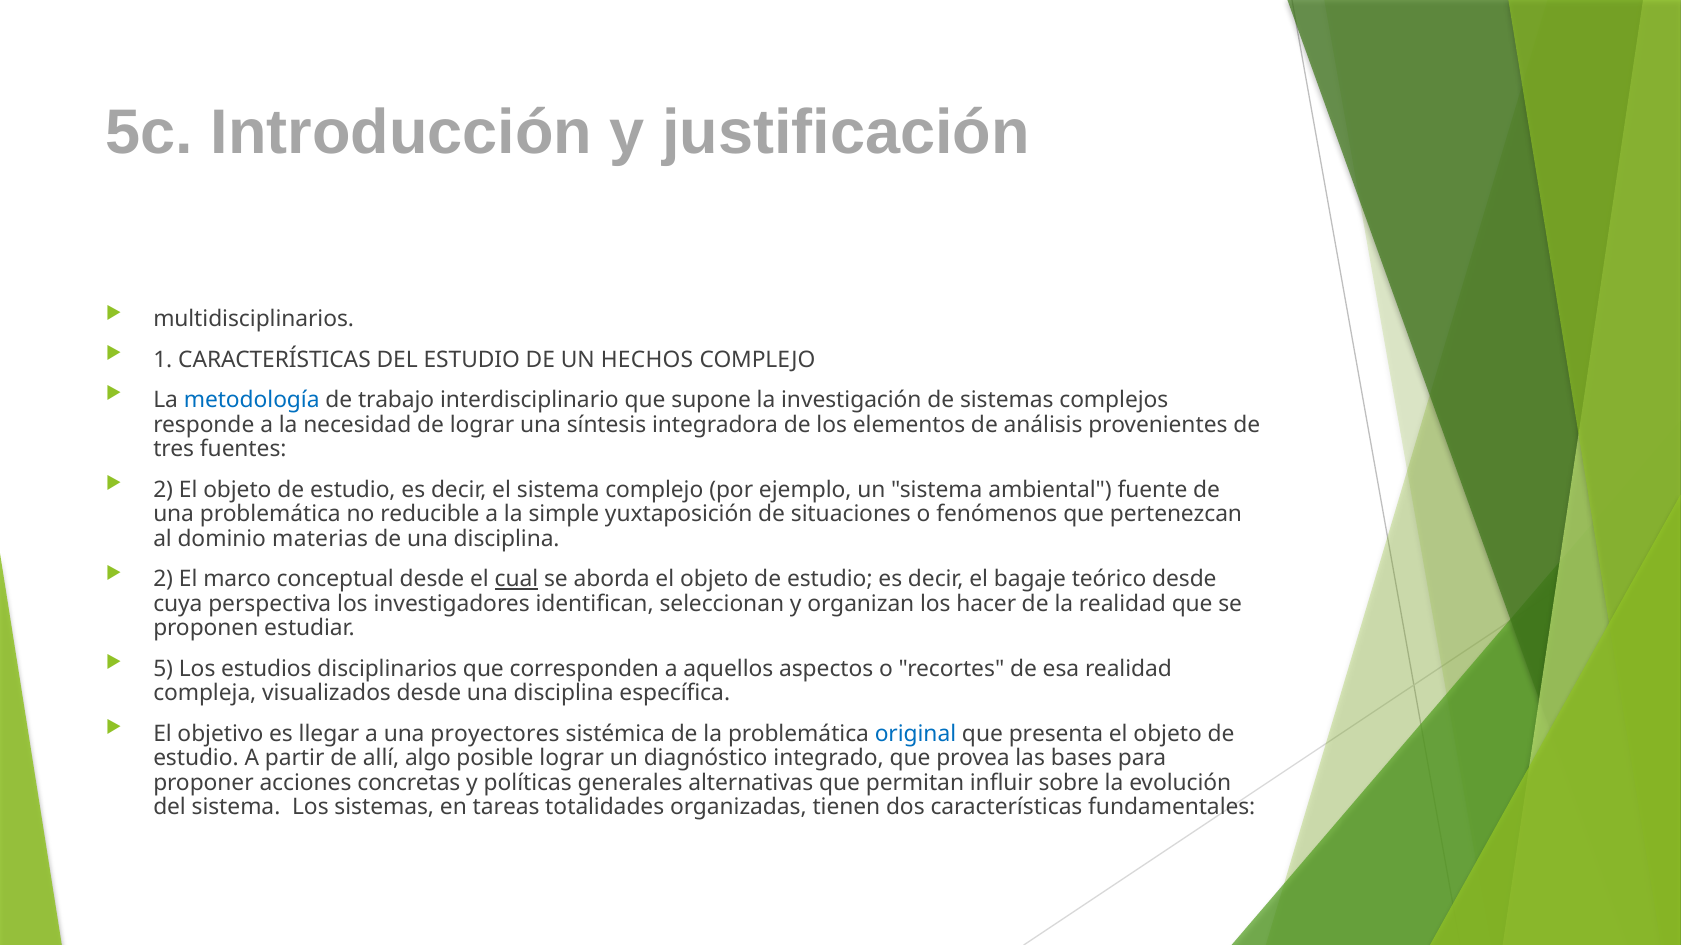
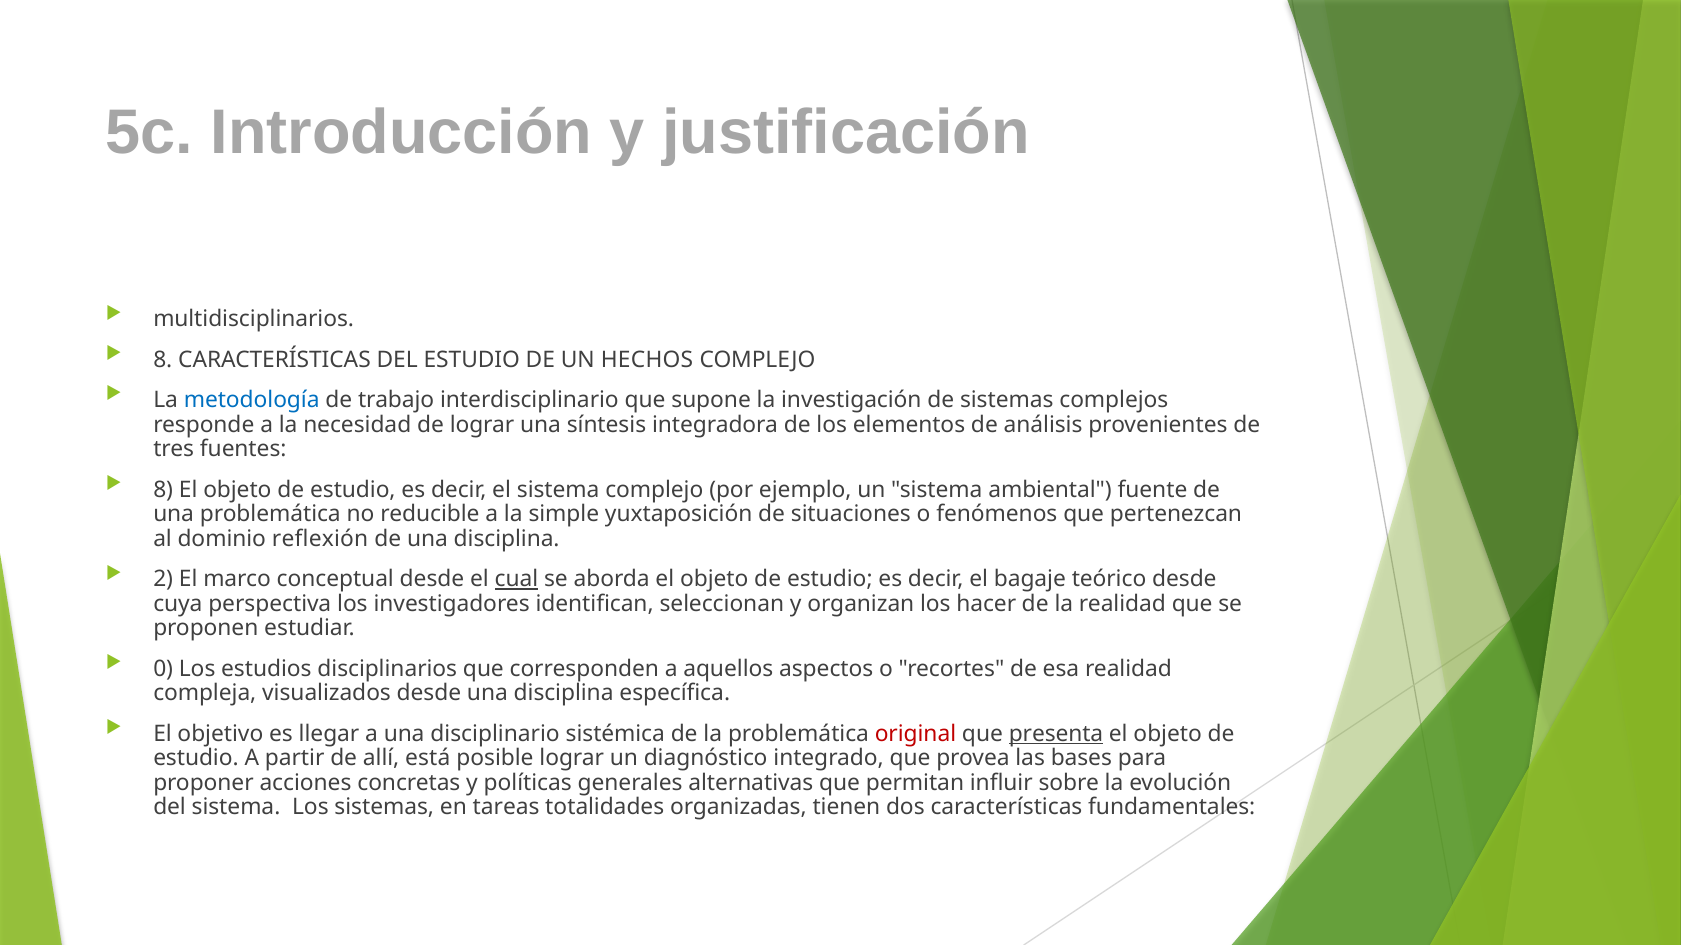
1 at (163, 360): 1 -> 8
2 at (163, 490): 2 -> 8
materias: materias -> reflexión
5: 5 -> 0
proyectores: proyectores -> disciplinario
original colour: blue -> red
presenta underline: none -> present
algo: algo -> está
